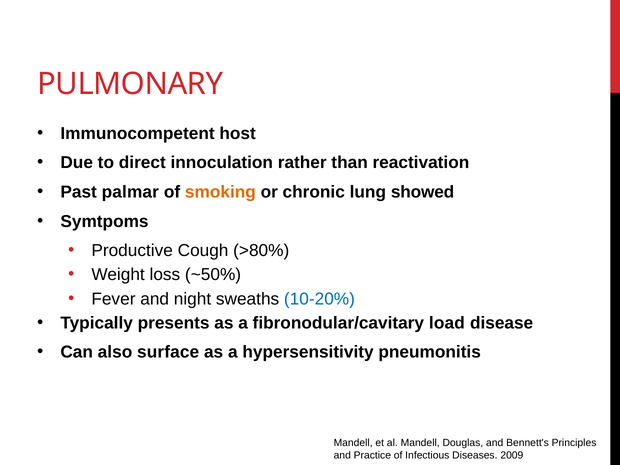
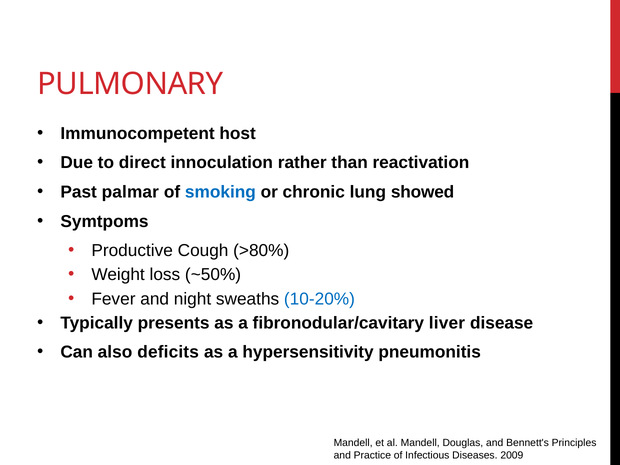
smoking colour: orange -> blue
load: load -> liver
surface: surface -> deficits
